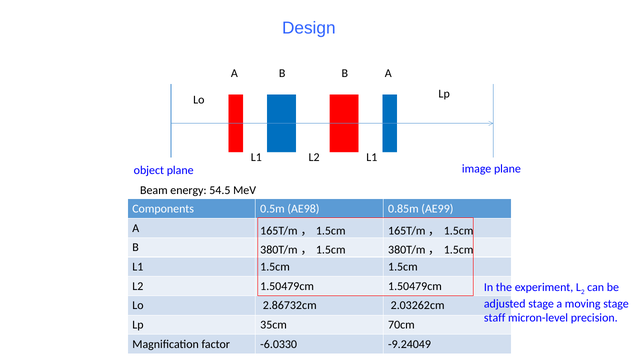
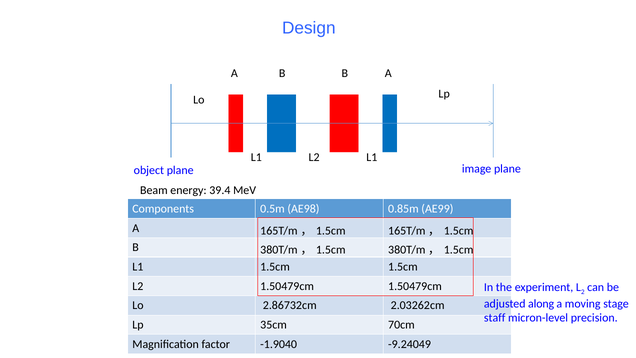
54.5: 54.5 -> 39.4
adjusted stage: stage -> along
-6.0330: -6.0330 -> -1.9040
